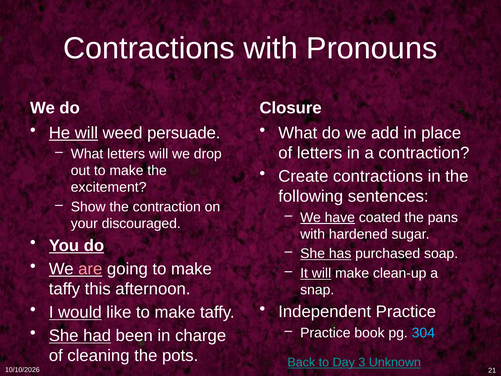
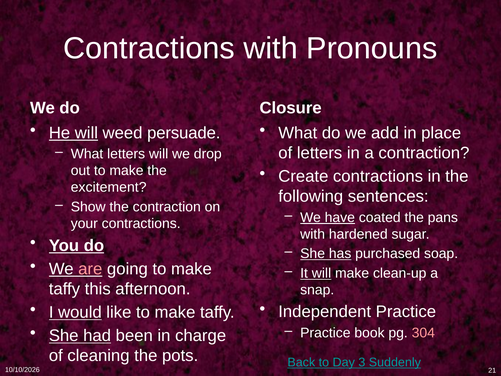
your discouraged: discouraged -> contractions
304 colour: light blue -> pink
Unknown: Unknown -> Suddenly
